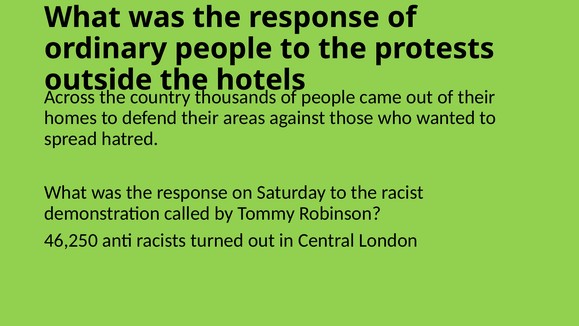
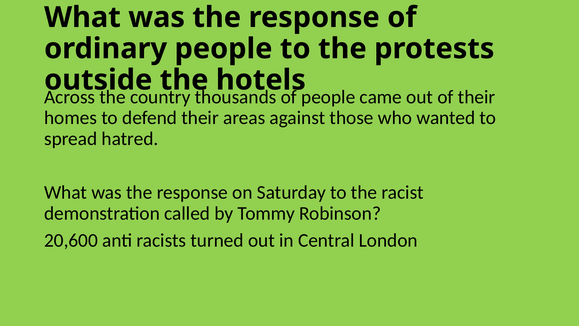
46,250: 46,250 -> 20,600
